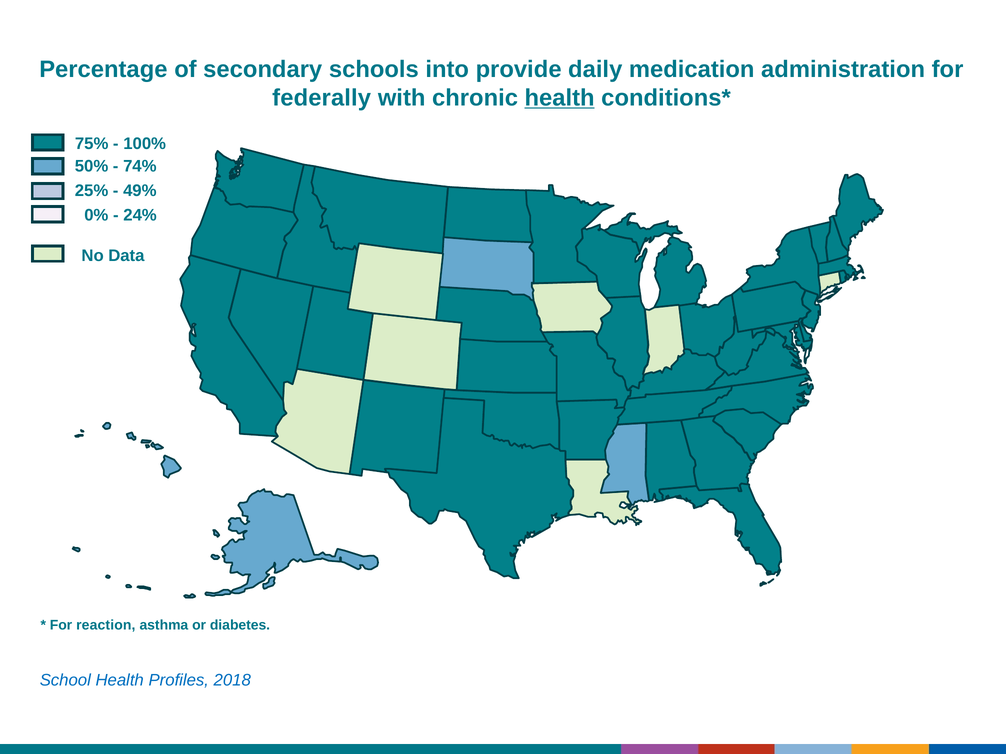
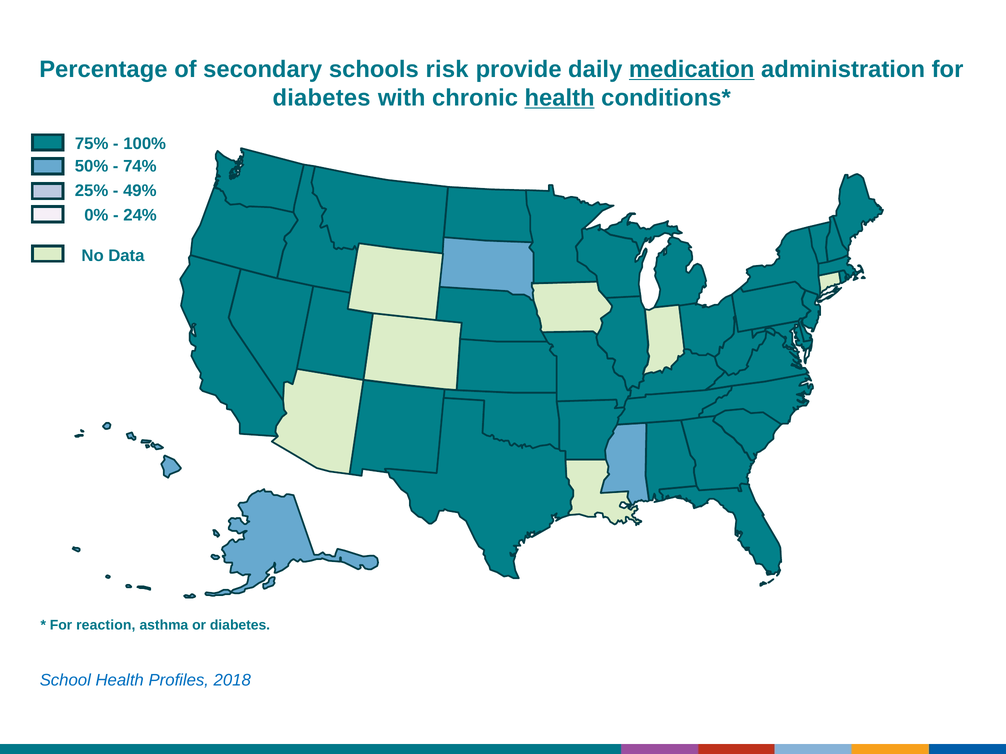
into: into -> risk
medication underline: none -> present
federally at (322, 98): federally -> diabetes
